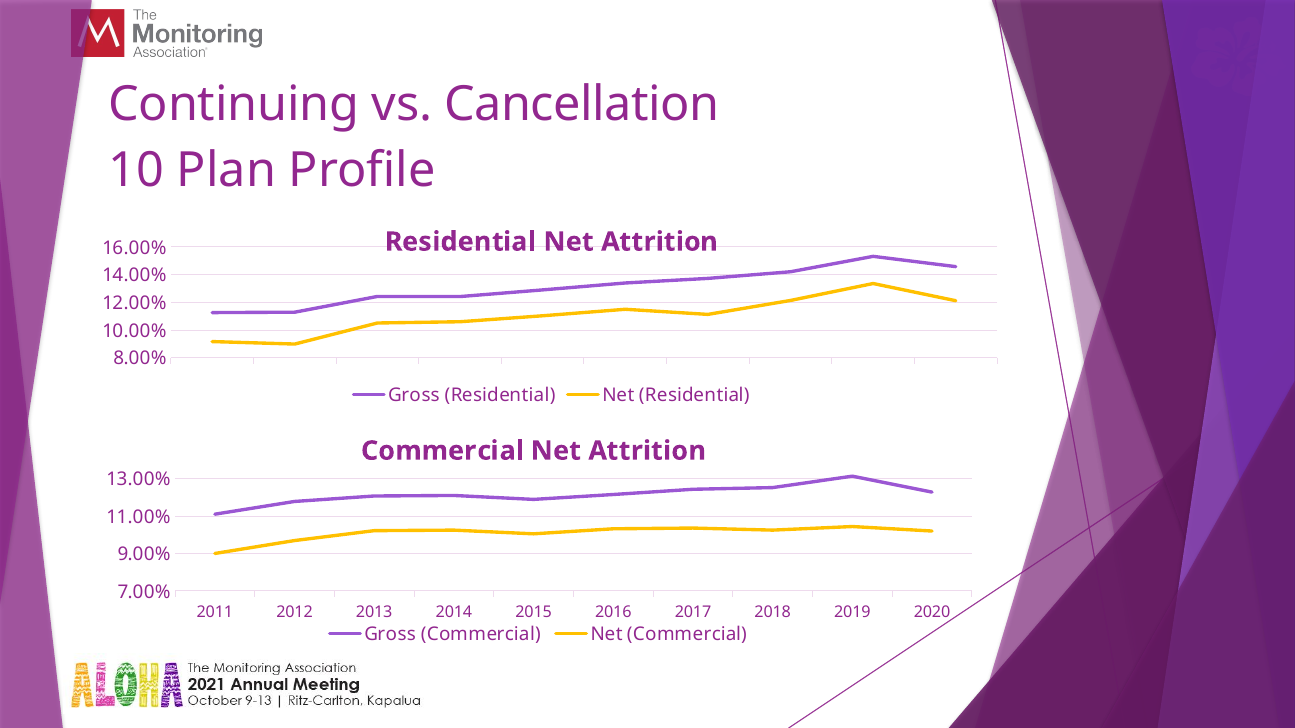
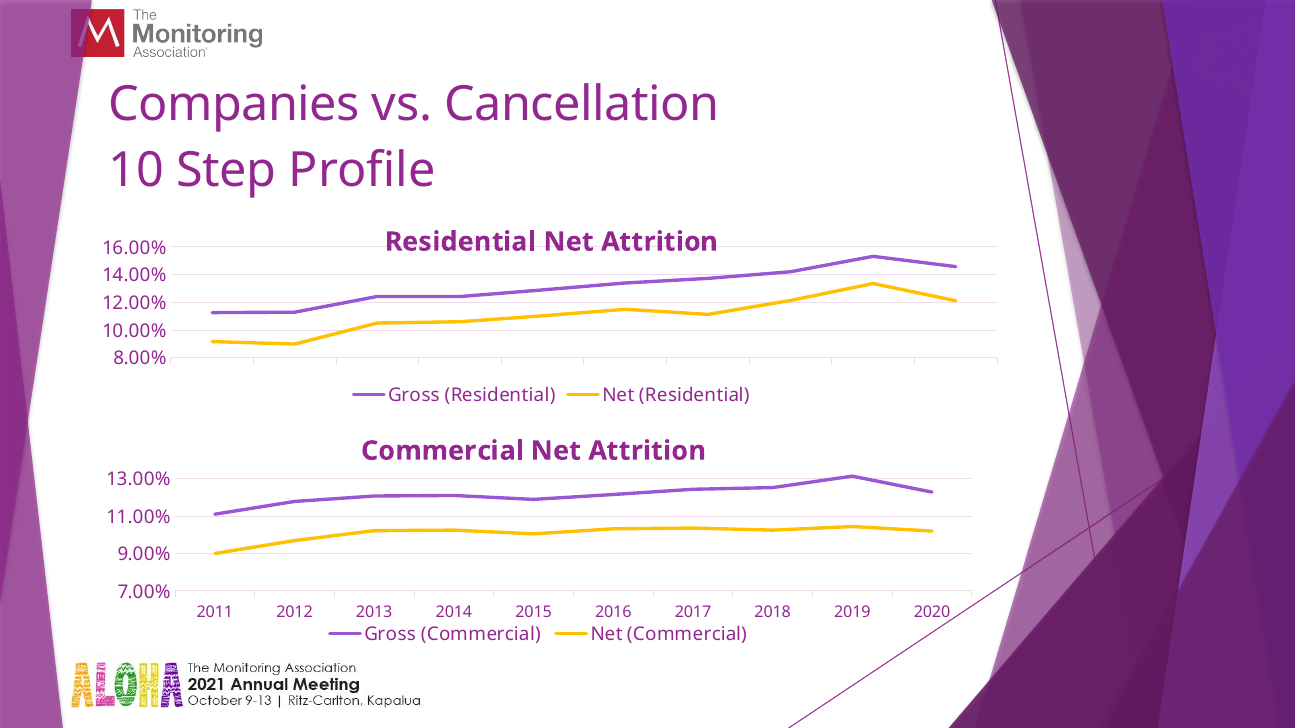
Continuing: Continuing -> Companies
Plan: Plan -> Step
